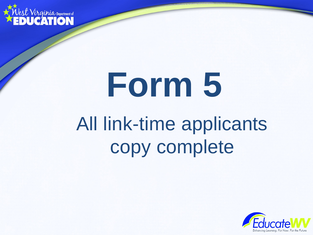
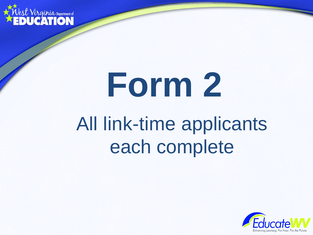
5: 5 -> 2
copy: copy -> each
